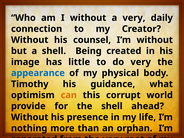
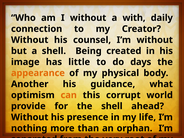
a very: very -> with
do very: very -> days
appearance colour: blue -> orange
Timothy: Timothy -> Another
